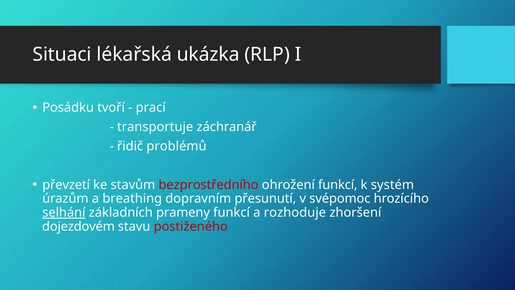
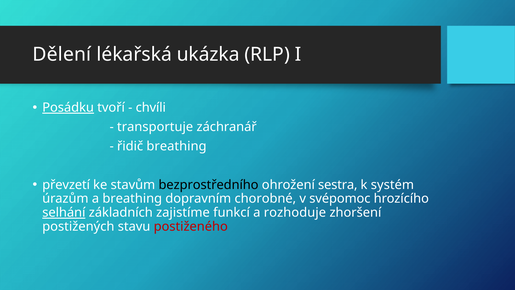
Situaci: Situaci -> Dělení
Posádku underline: none -> present
prací: prací -> chvíli
řidič problémů: problémů -> breathing
bezprostředního colour: red -> black
ohrožení funkcí: funkcí -> sestra
přesunutí: přesunutí -> chorobné
prameny: prameny -> zajistíme
dojezdovém: dojezdovém -> postižených
